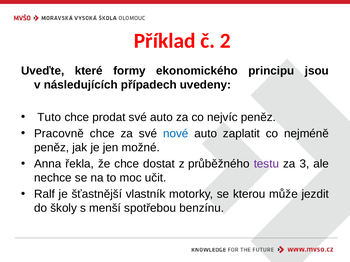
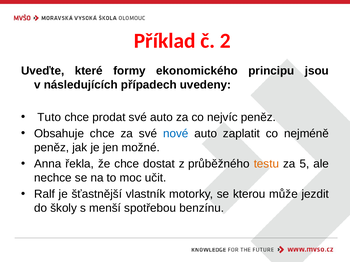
Pracovně: Pracovně -> Obsahuje
testu colour: purple -> orange
3: 3 -> 5
